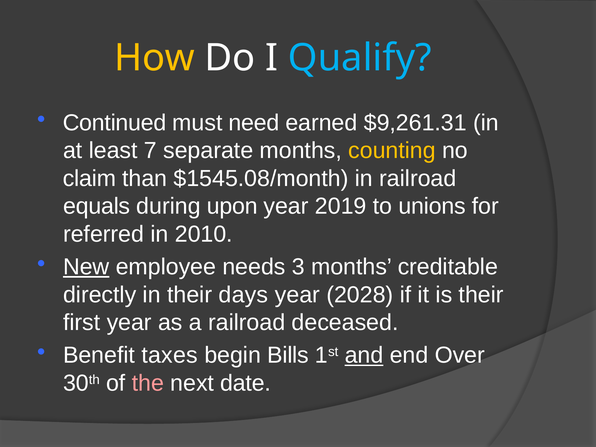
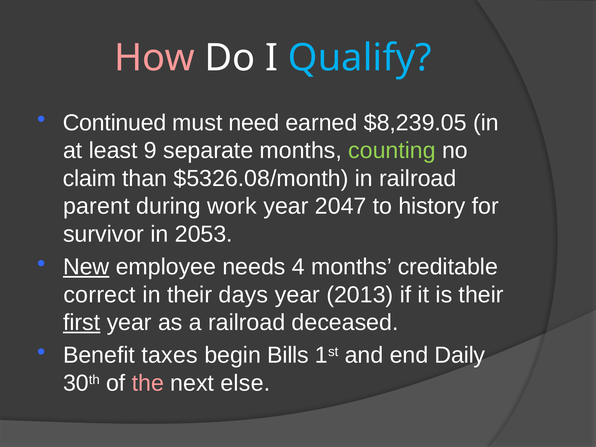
How colour: yellow -> pink
$9,261.31: $9,261.31 -> $8,239.05
7: 7 -> 9
counting colour: yellow -> light green
$1545.08/month: $1545.08/month -> $5326.08/month
equals: equals -> parent
upon: upon -> work
2019: 2019 -> 2047
unions: unions -> history
referred: referred -> survivor
2010: 2010 -> 2053
3: 3 -> 4
directly: directly -> correct
2028: 2028 -> 2013
first underline: none -> present
and underline: present -> none
Over: Over -> Daily
date: date -> else
